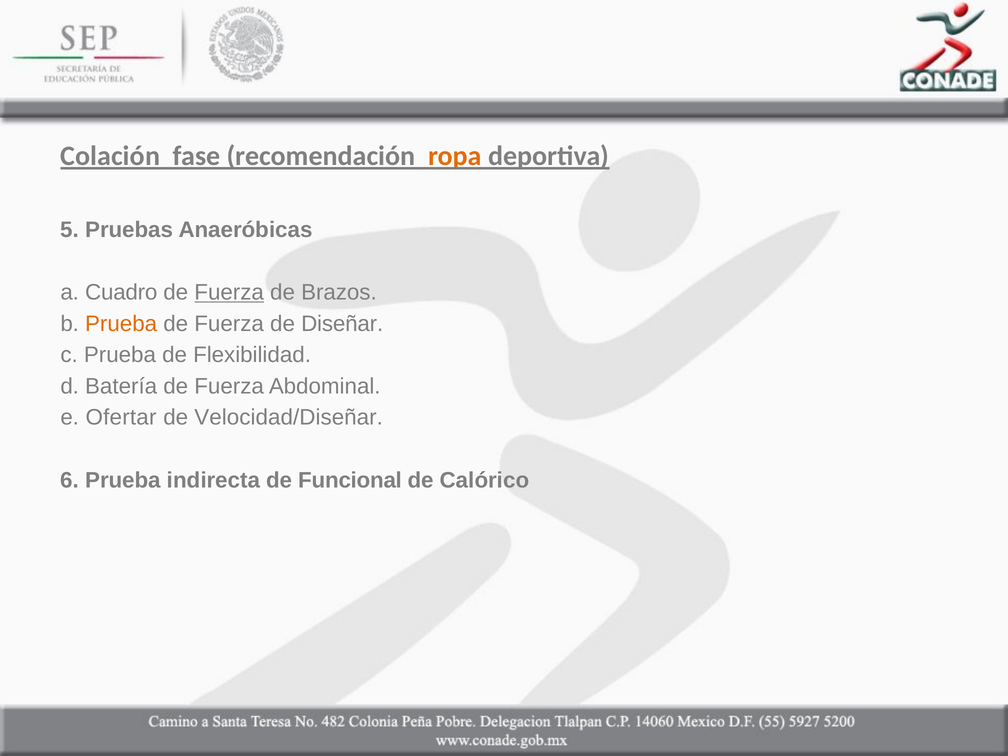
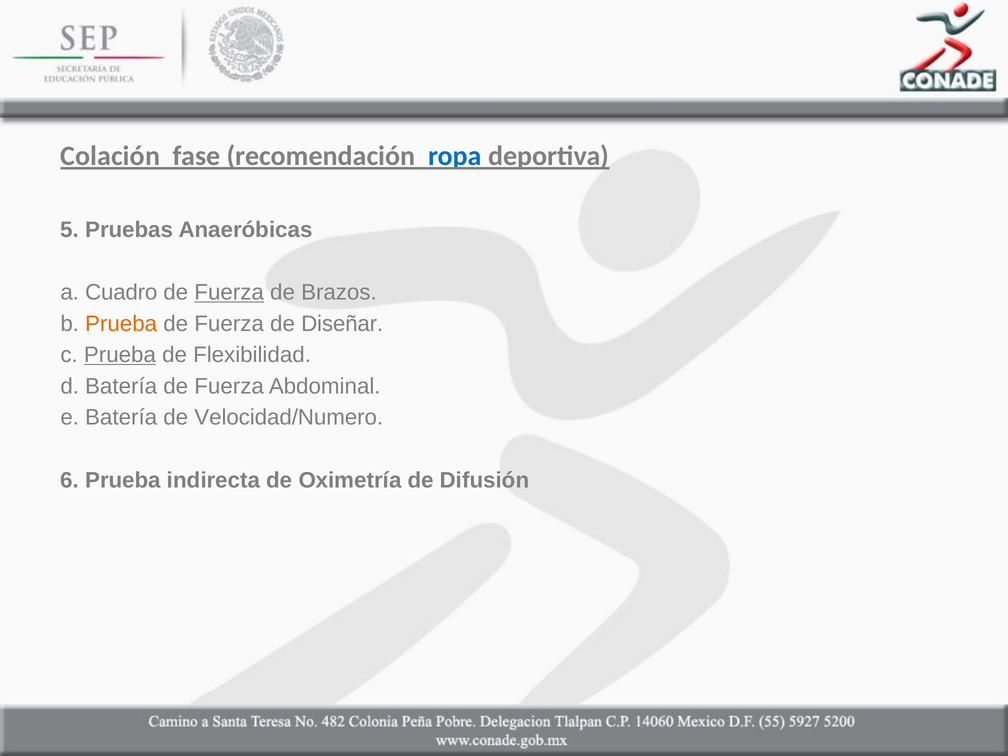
ropa colour: orange -> blue
Prueba at (120, 355) underline: none -> present
e Ofertar: Ofertar -> Batería
Velocidad/Diseñar: Velocidad/Diseñar -> Velocidad/Numero
Funcional: Funcional -> Oximetría
Calórico: Calórico -> Difusión
